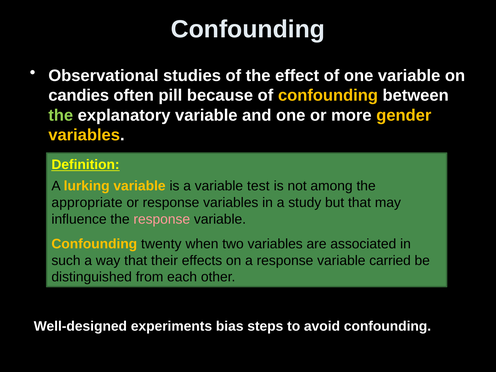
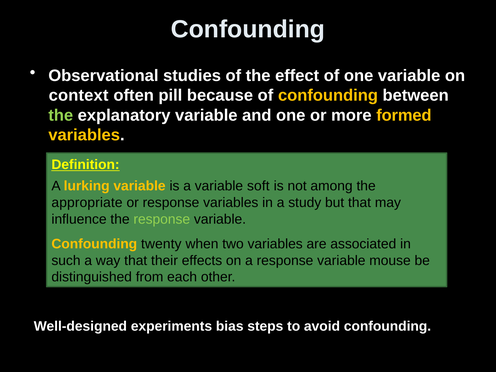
candies: candies -> context
gender: gender -> formed
test: test -> soft
response at (162, 219) colour: pink -> light green
carried: carried -> mouse
